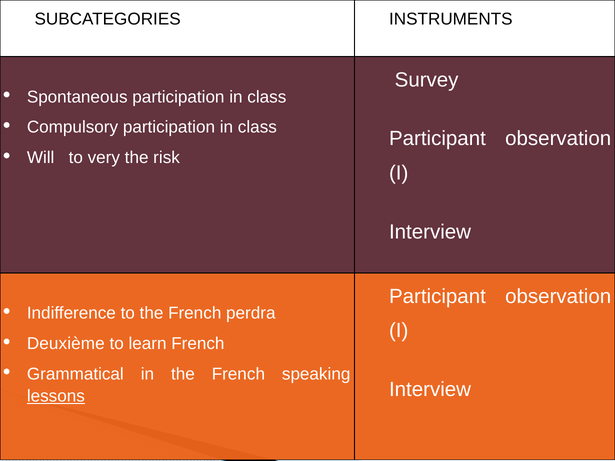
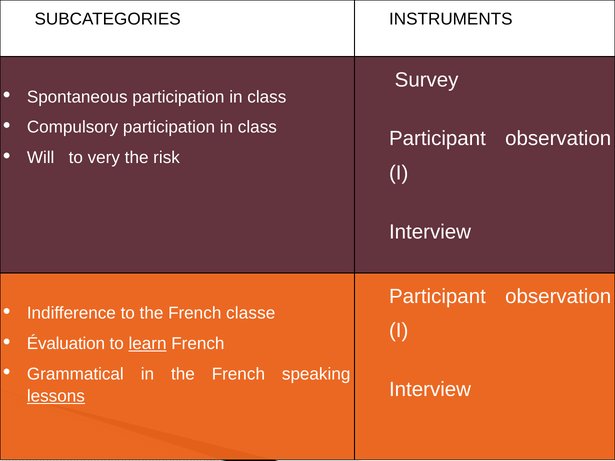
perdra: perdra -> classe
Deuxième: Deuxième -> Évaluation
learn underline: none -> present
